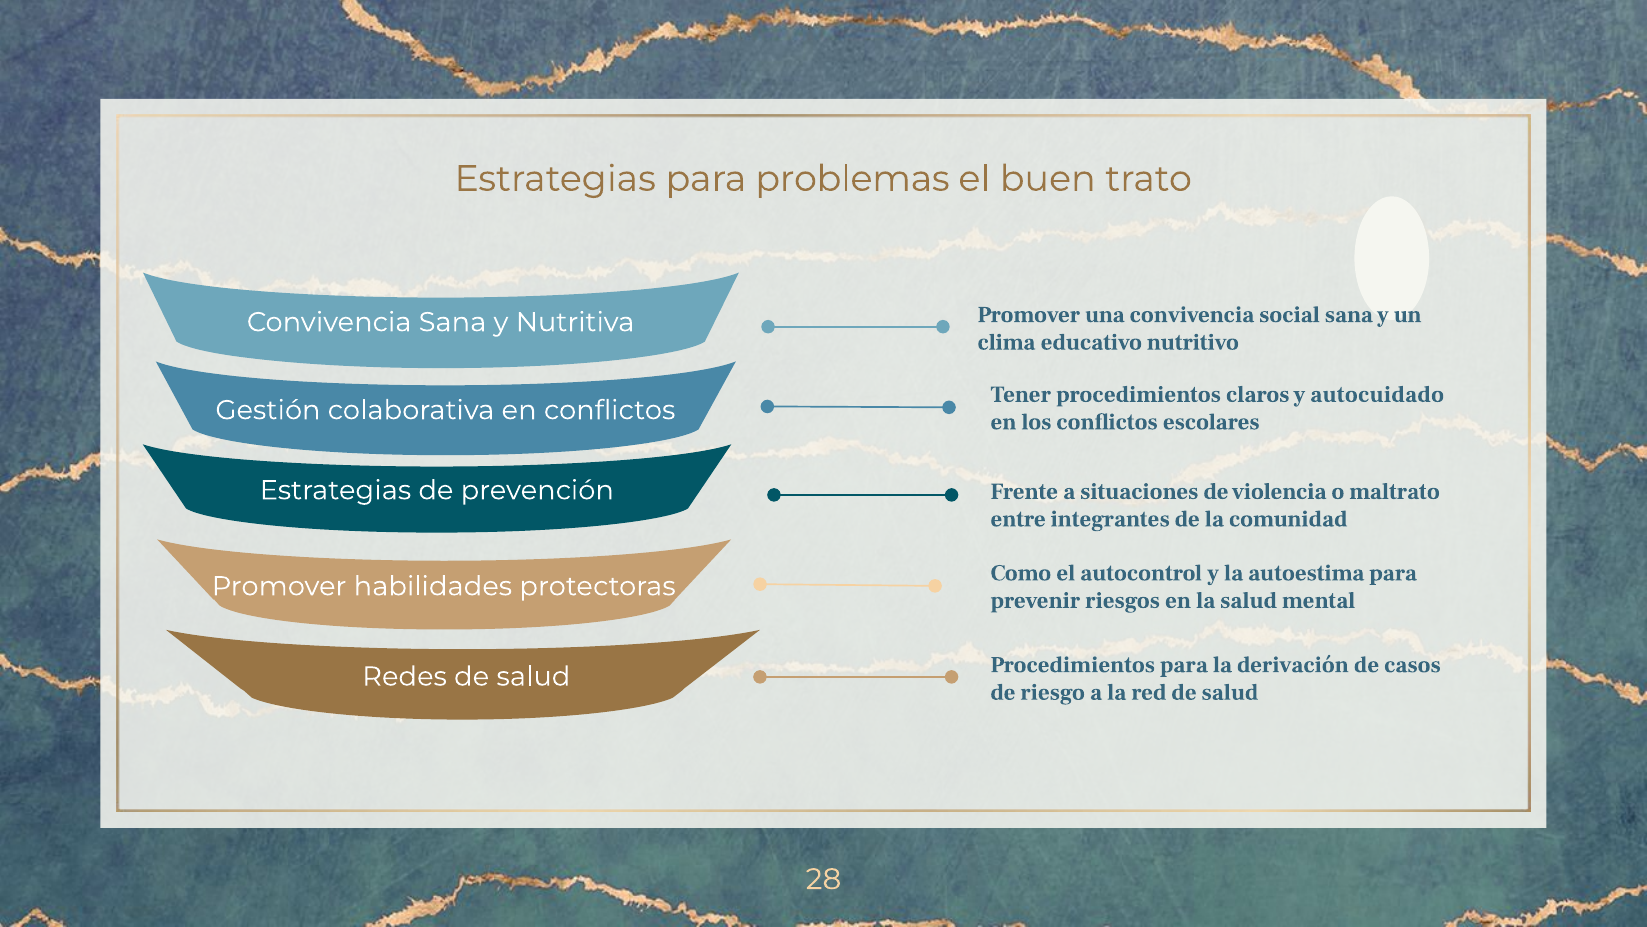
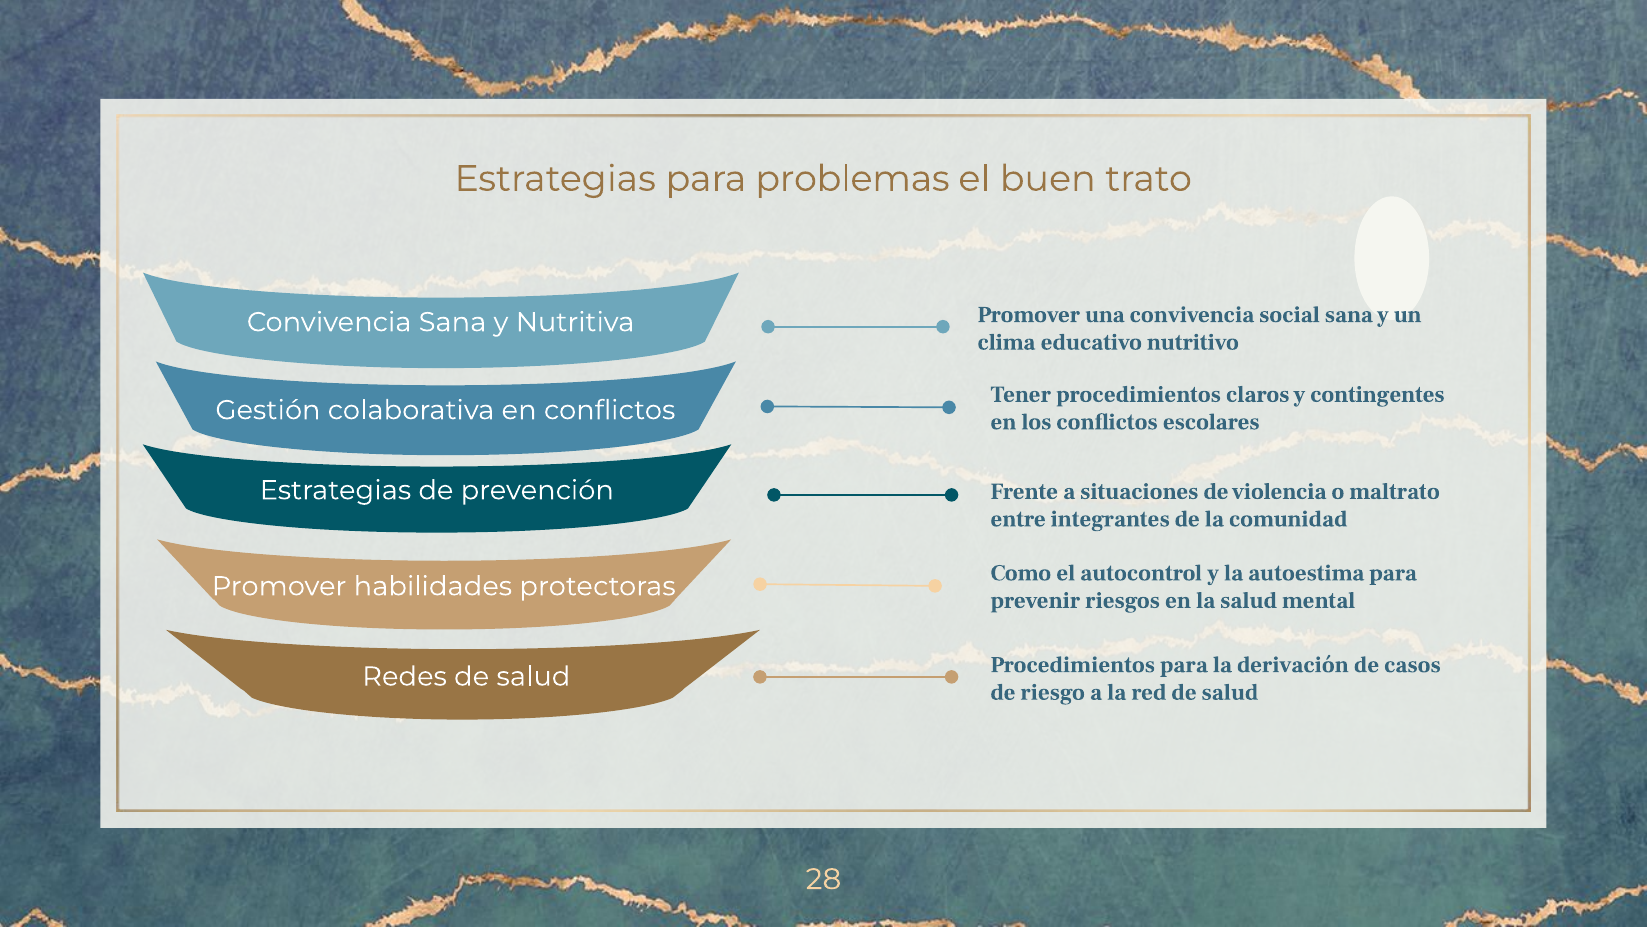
autocuidado: autocuidado -> contingentes
